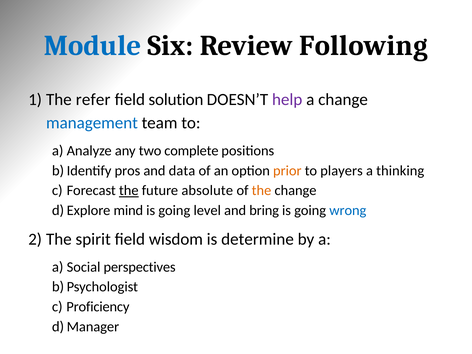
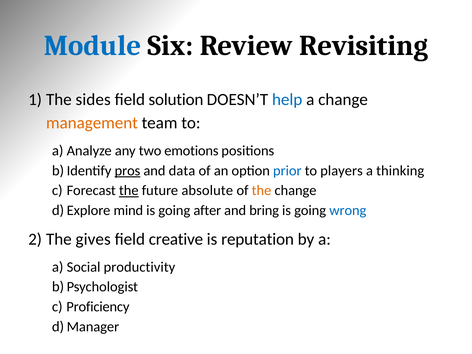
Following: Following -> Revisiting
refer: refer -> sides
help colour: purple -> blue
management colour: blue -> orange
complete: complete -> emotions
pros underline: none -> present
prior colour: orange -> blue
level: level -> after
spirit: spirit -> gives
wisdom: wisdom -> creative
determine: determine -> reputation
perspectives: perspectives -> productivity
